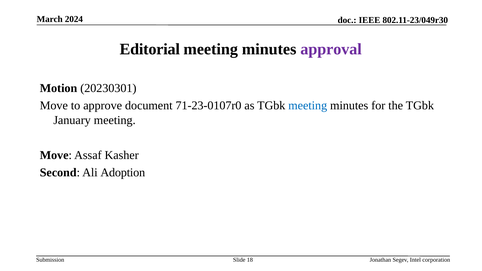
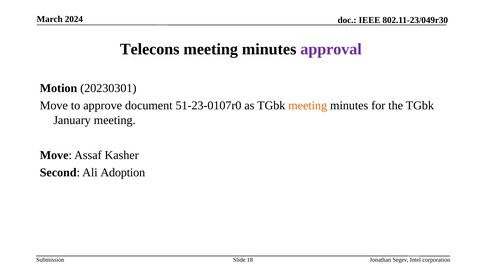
Editorial: Editorial -> Telecons
71-23-0107r0: 71-23-0107r0 -> 51-23-0107r0
meeting at (308, 106) colour: blue -> orange
